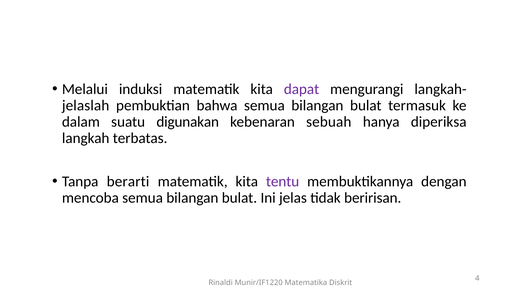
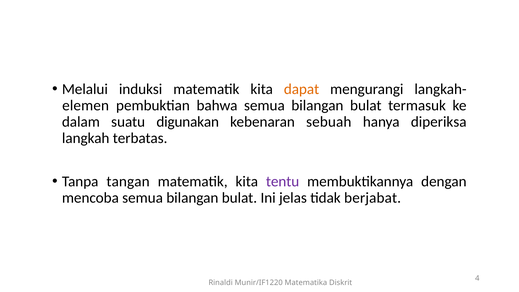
dapat colour: purple -> orange
jelaslah: jelaslah -> elemen
berarti: berarti -> tangan
beririsan: beririsan -> berjabat
